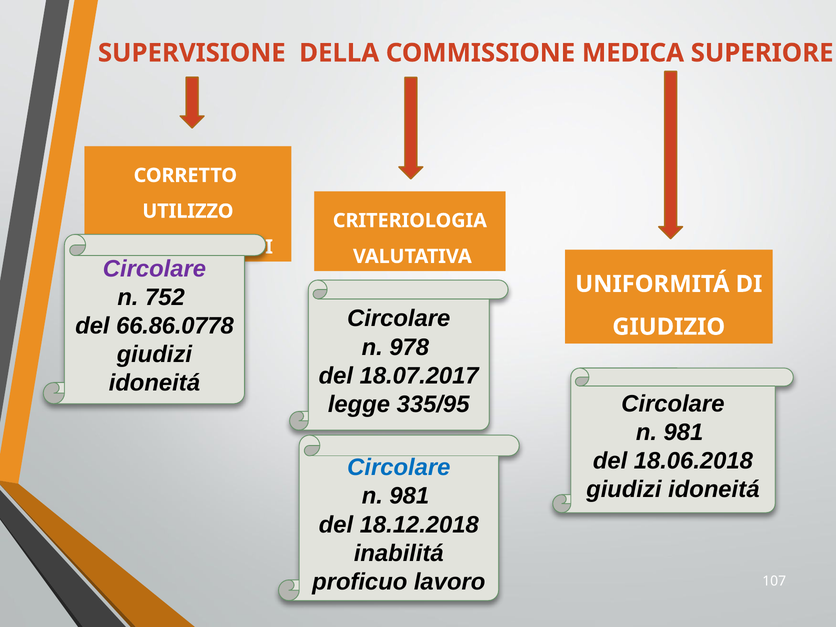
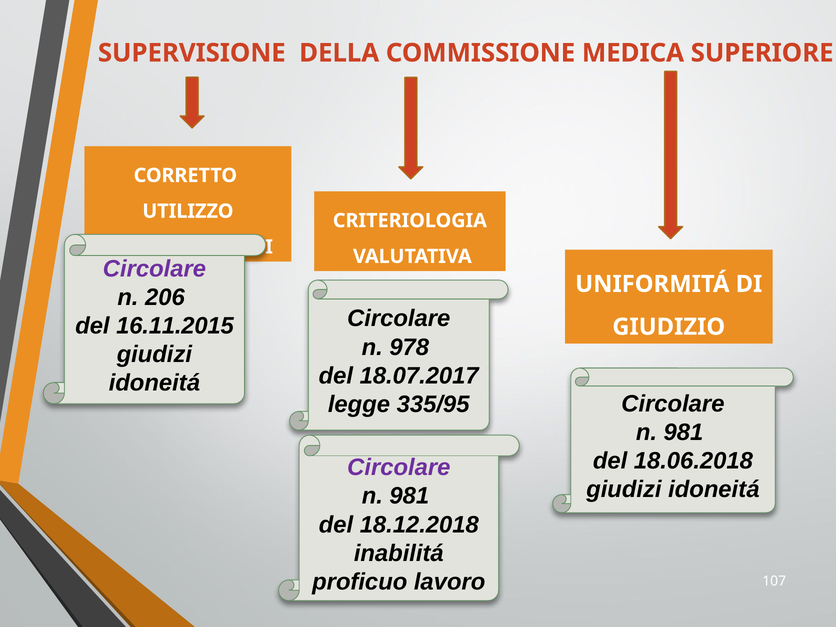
752: 752 -> 206
66.86.0778: 66.86.0778 -> 16.11.2015
Circolare at (399, 468) colour: blue -> purple
